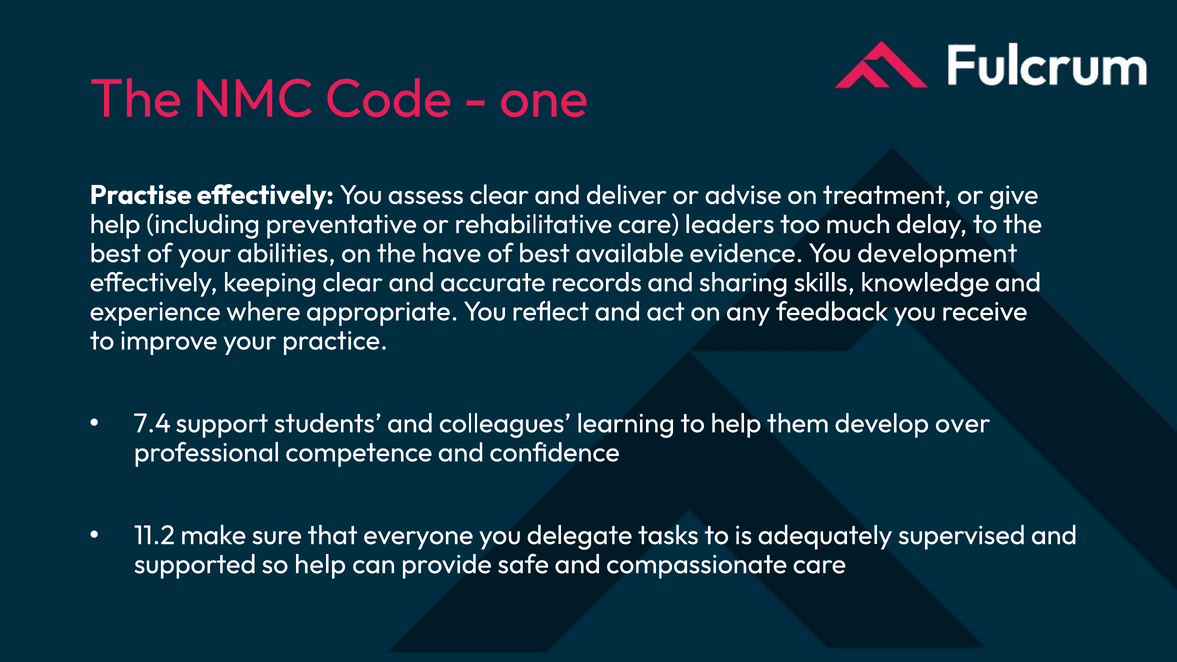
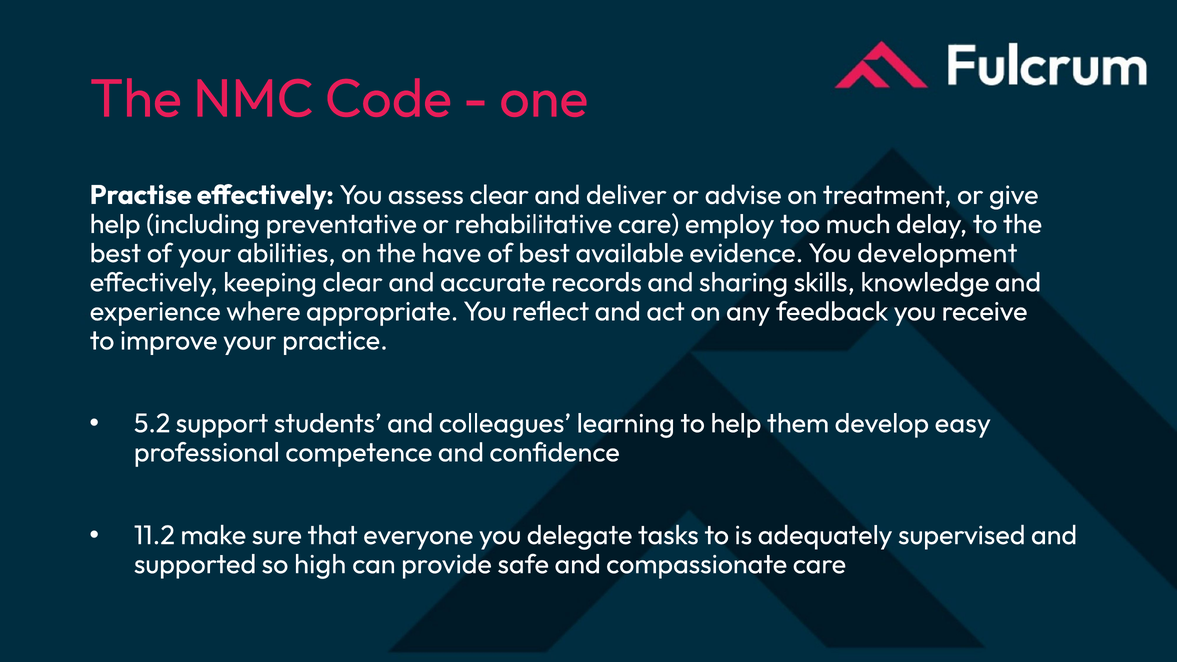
leaders: leaders -> employ
7.4: 7.4 -> 5.2
over: over -> easy
so help: help -> high
